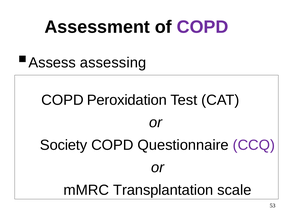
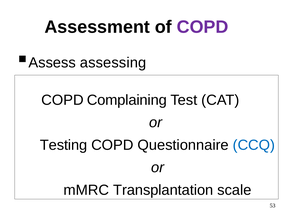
Peroxidation: Peroxidation -> Complaining
Society: Society -> Testing
CCQ colour: purple -> blue
